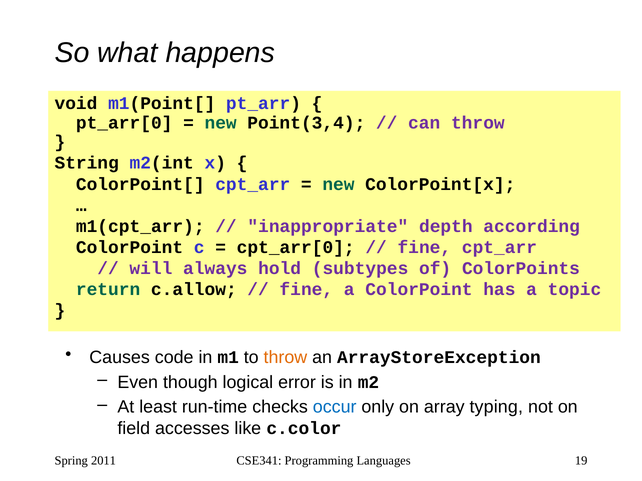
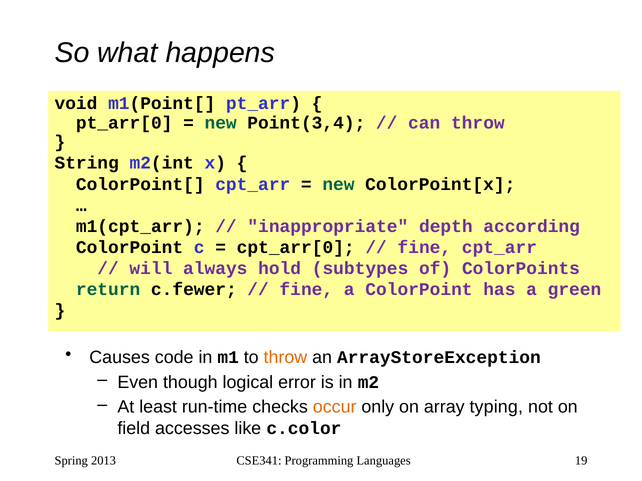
c.allow: c.allow -> c.fewer
topic: topic -> green
occur colour: blue -> orange
2011: 2011 -> 2013
